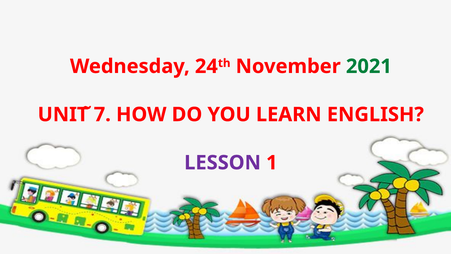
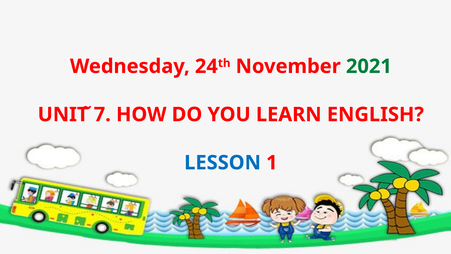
LESSON colour: purple -> blue
